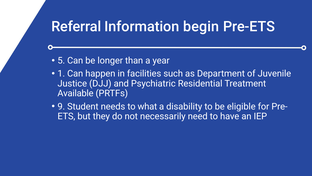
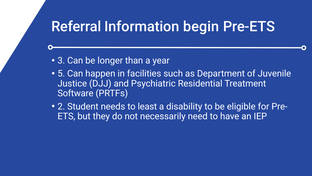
5: 5 -> 3
1: 1 -> 5
Available: Available -> Software
9: 9 -> 2
what: what -> least
